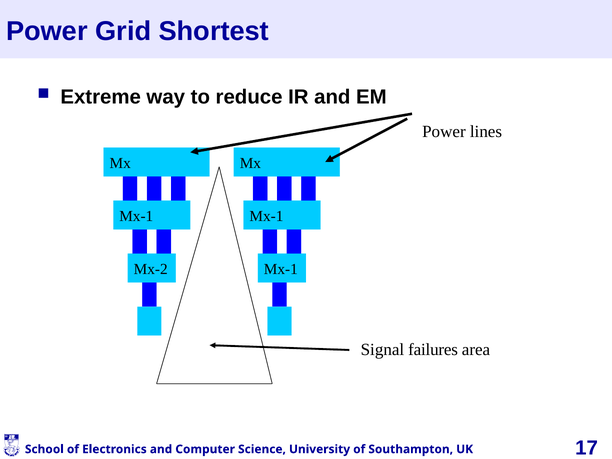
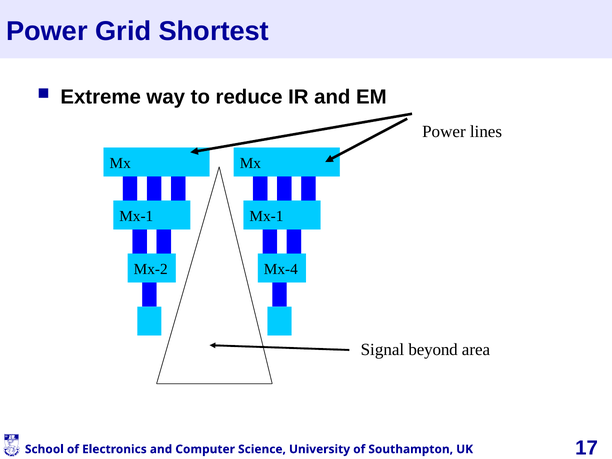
Mx-1 at (281, 269): Mx-1 -> Mx-4
failures: failures -> beyond
